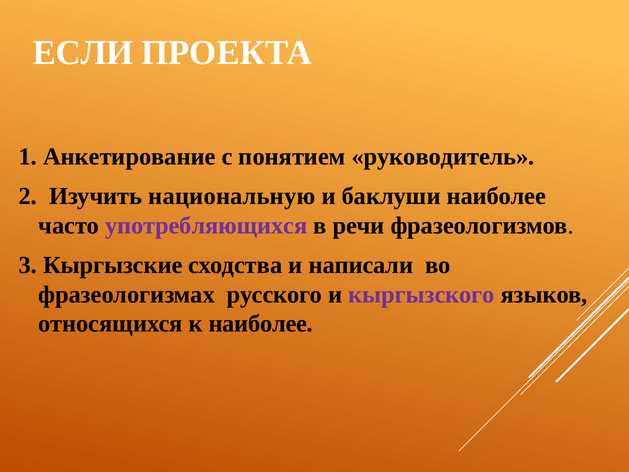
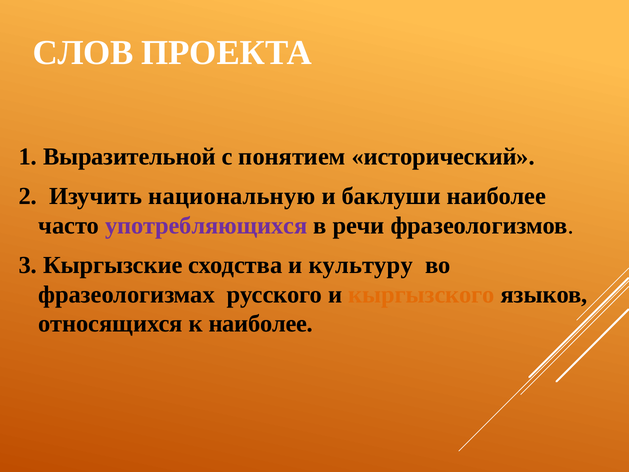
ЕСЛИ: ЕСЛИ -> СЛОВ
Анкетирование: Анкетирование -> Выразительной
руководитель: руководитель -> исторический
написали: написали -> культуру
кыргызского colour: purple -> orange
